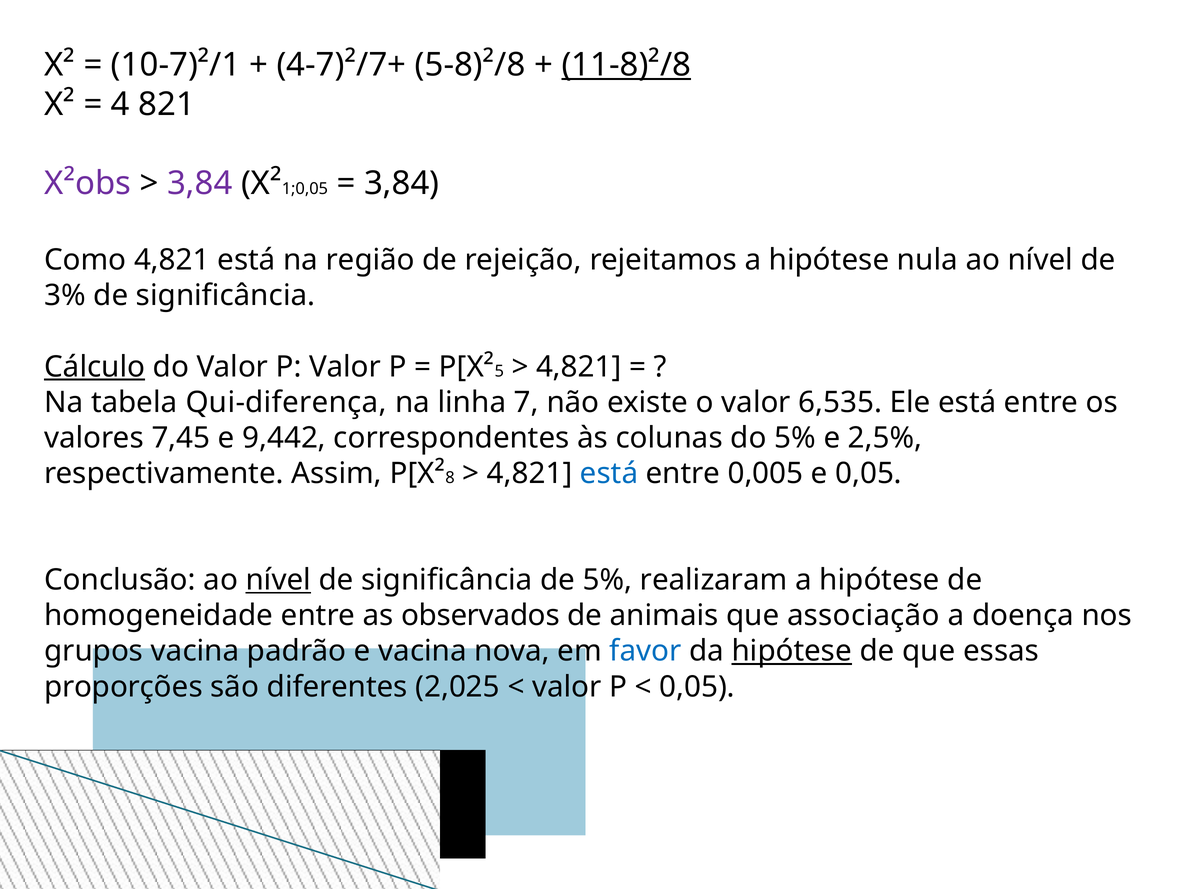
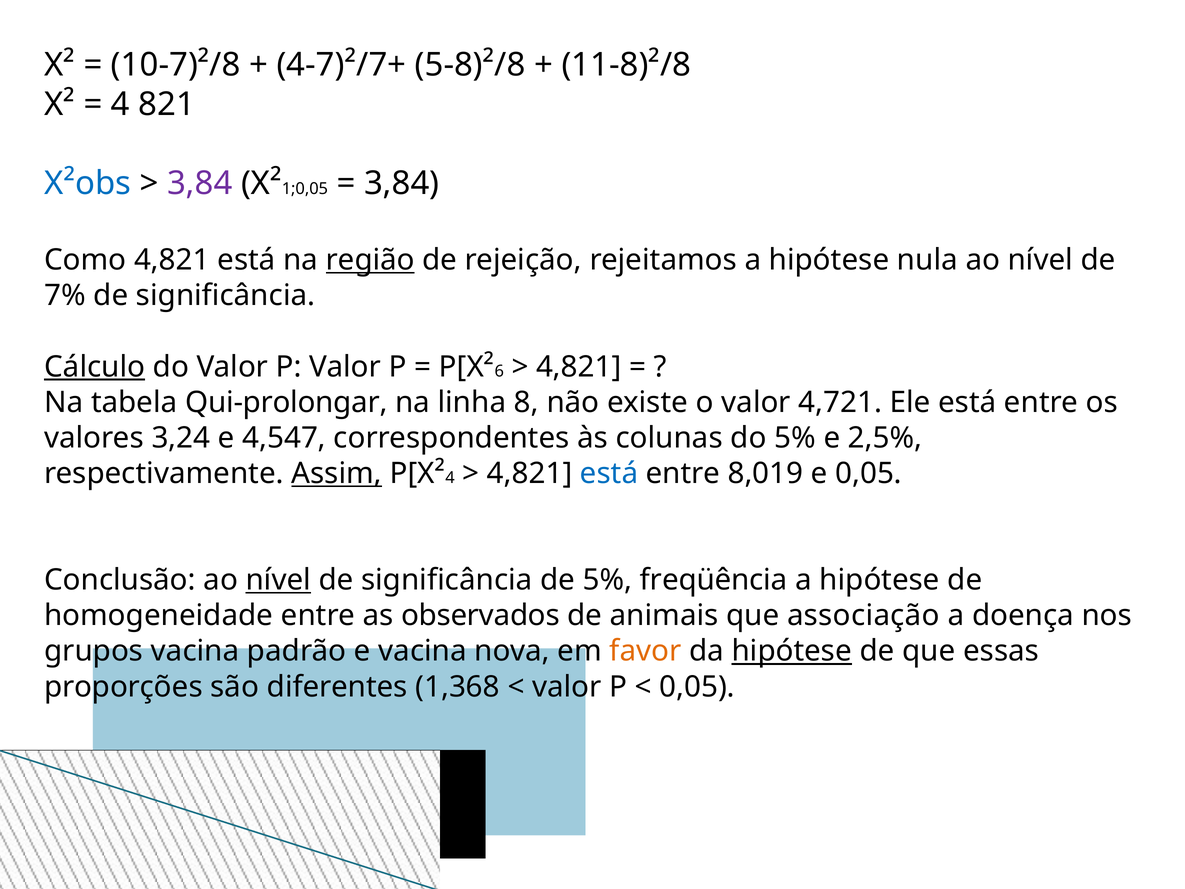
10-7)²/1: 10-7)²/1 -> 10-7)²/8
11-8)²/8 underline: present -> none
X²obs colour: purple -> blue
região underline: none -> present
3%: 3% -> 7%
5: 5 -> 6
Qui-diferença: Qui-diferença -> Qui-prolongar
7: 7 -> 8
6,535: 6,535 -> 4,721
7,45: 7,45 -> 3,24
9,442: 9,442 -> 4,547
Assim underline: none -> present
8 at (450, 478): 8 -> 4
0,005: 0,005 -> 8,019
realizaram: realizaram -> freqüência
favor colour: blue -> orange
2,025: 2,025 -> 1,368
